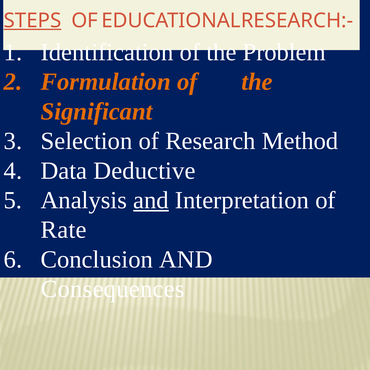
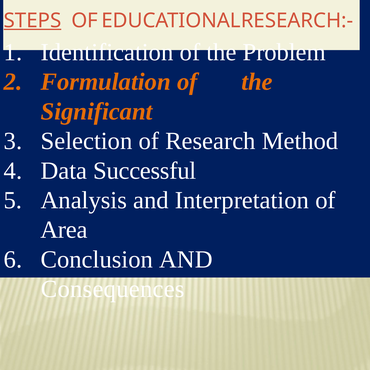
Deductive: Deductive -> Successful
and at (151, 200) underline: present -> none
Rate: Rate -> Area
